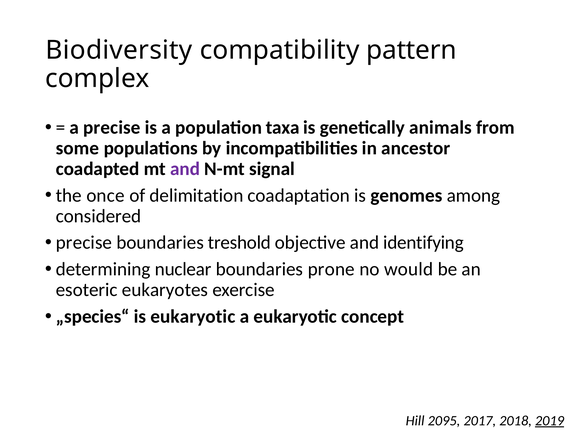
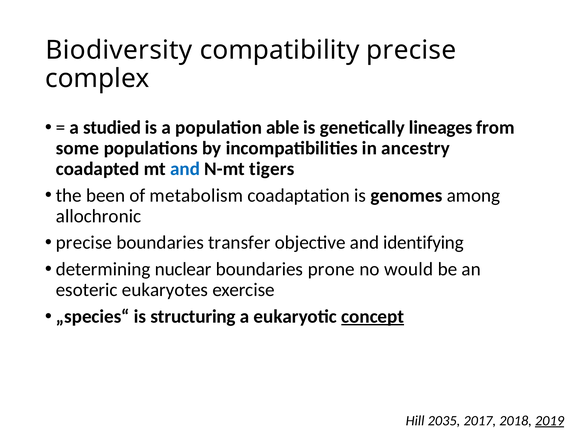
compatibility pattern: pattern -> precise
a precise: precise -> studied
taxa: taxa -> able
animals: animals -> lineages
ancestor: ancestor -> ancestry
and at (185, 169) colour: purple -> blue
signal: signal -> tigers
once: once -> been
delimitation: delimitation -> metabolism
considered: considered -> allochronic
treshold: treshold -> transfer
is eukaryotic: eukaryotic -> structuring
concept underline: none -> present
2095: 2095 -> 2035
